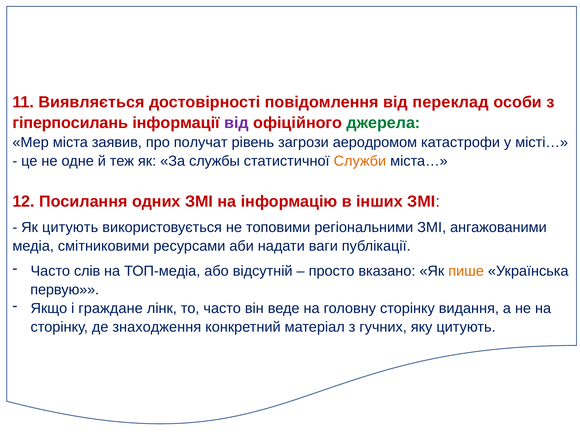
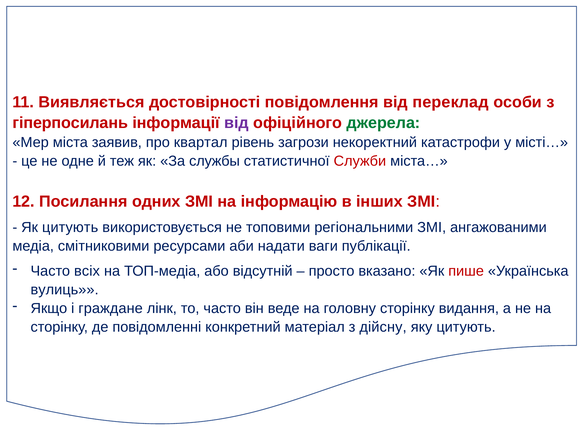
получат: получат -> квартал
аеродромом: аеродромом -> некоректний
Служби colour: orange -> red
слів: слів -> всіх
пише colour: orange -> red
первую: первую -> вулиць
знаходження: знаходження -> повідомленні
гучних: гучних -> дійсну
